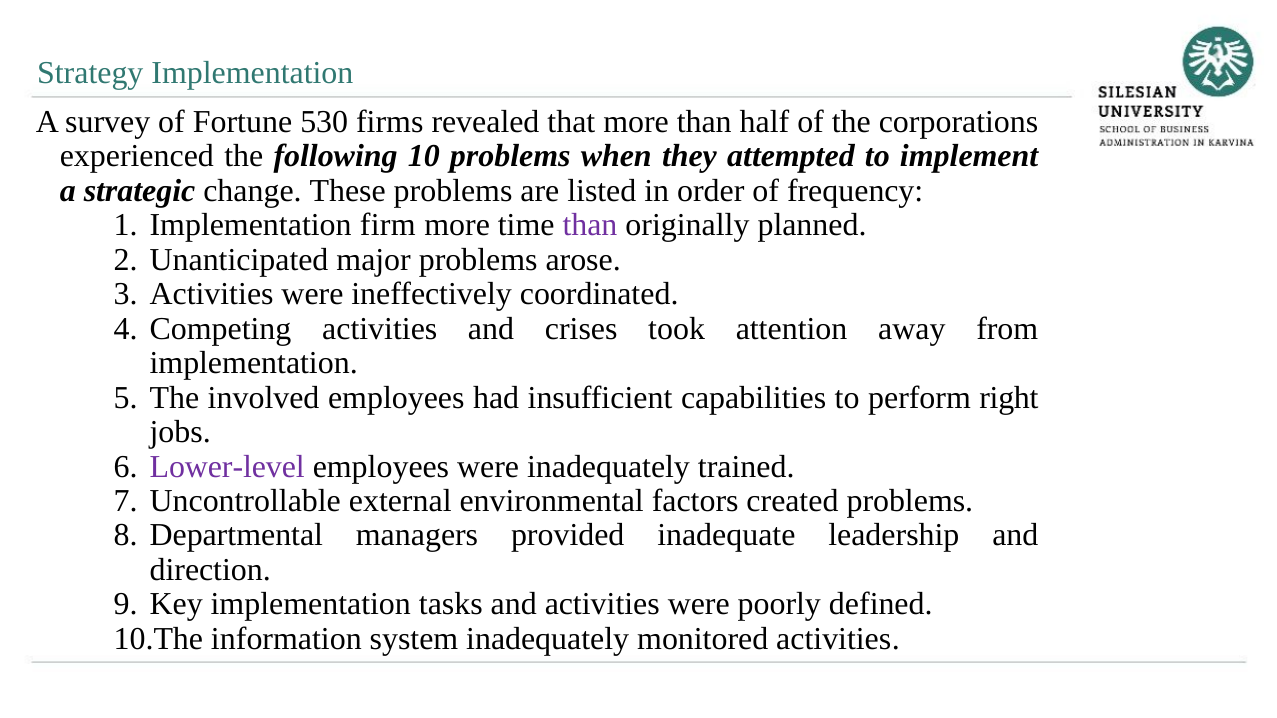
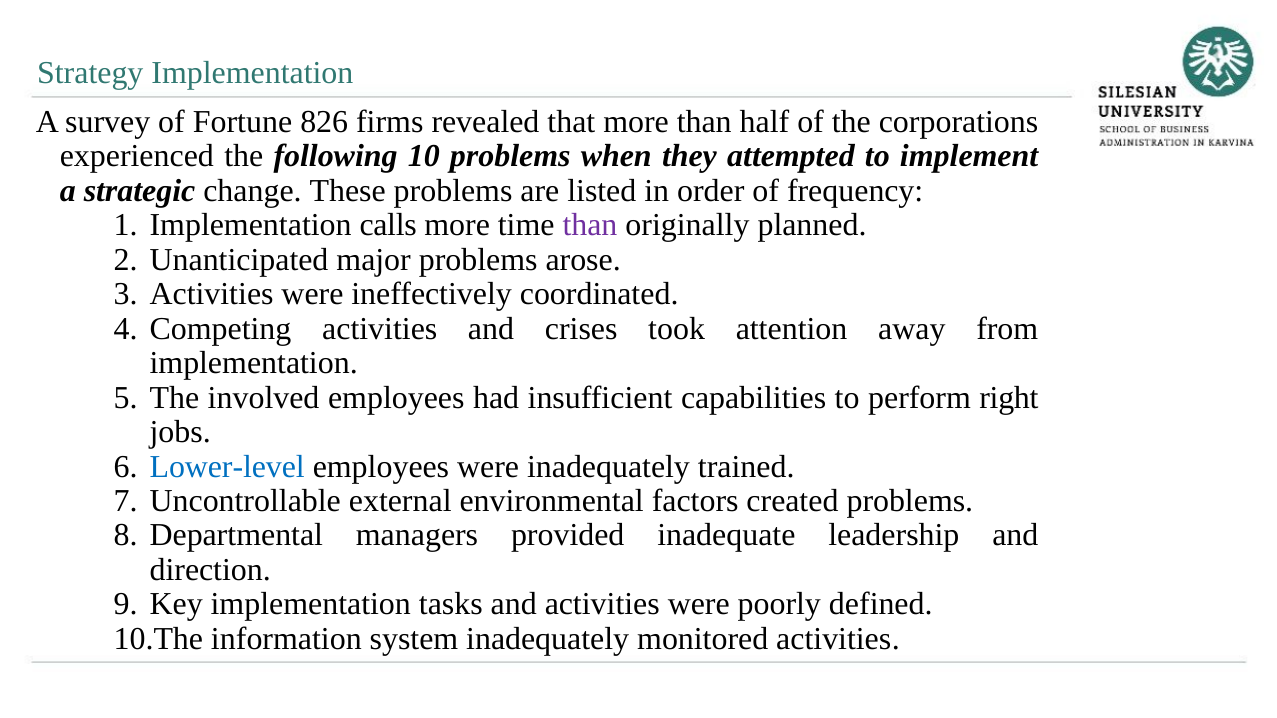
530: 530 -> 826
firm: firm -> calls
Lower-level colour: purple -> blue
